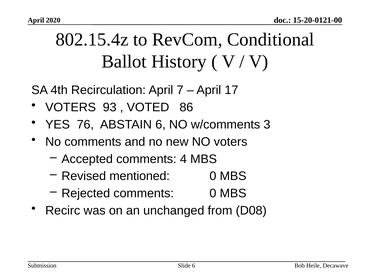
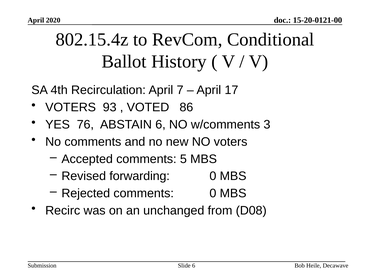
4: 4 -> 5
mentioned: mentioned -> forwarding
